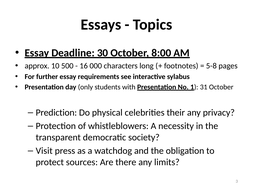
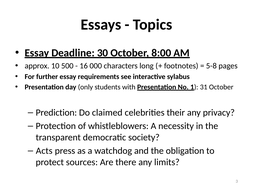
physical: physical -> claimed
Visit: Visit -> Acts
